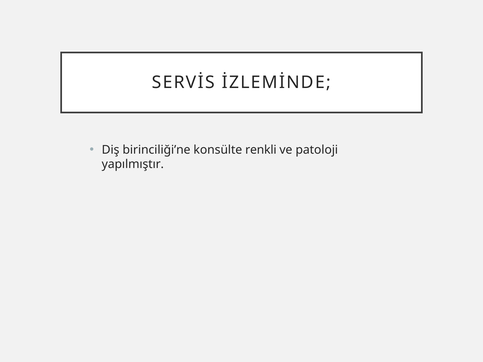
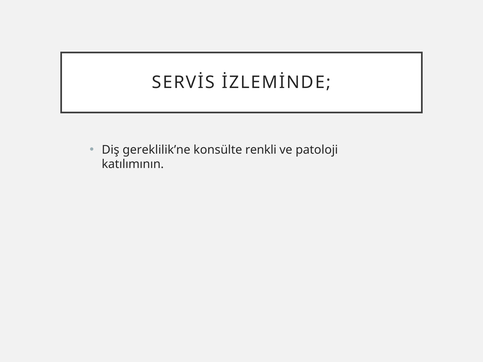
birinciliği’ne: birinciliği’ne -> gereklilik’ne
yapılmıştır: yapılmıştır -> katılımının
